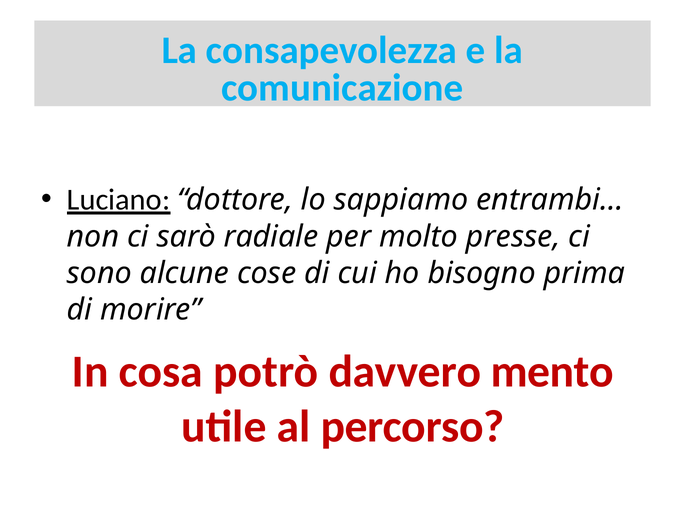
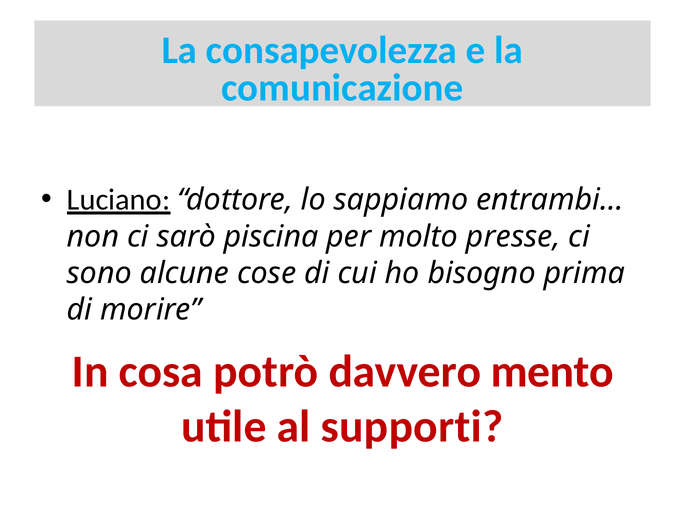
radiale: radiale -> piscina
percorso: percorso -> supporti
